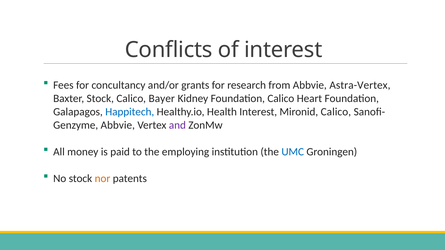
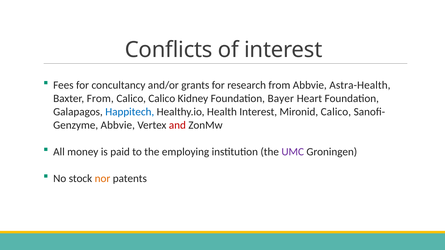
Astra-Vertex: Astra-Vertex -> Astra-Health
Baxter Stock: Stock -> From
Calico Bayer: Bayer -> Calico
Foundation Calico: Calico -> Bayer
and colour: purple -> red
UMC colour: blue -> purple
